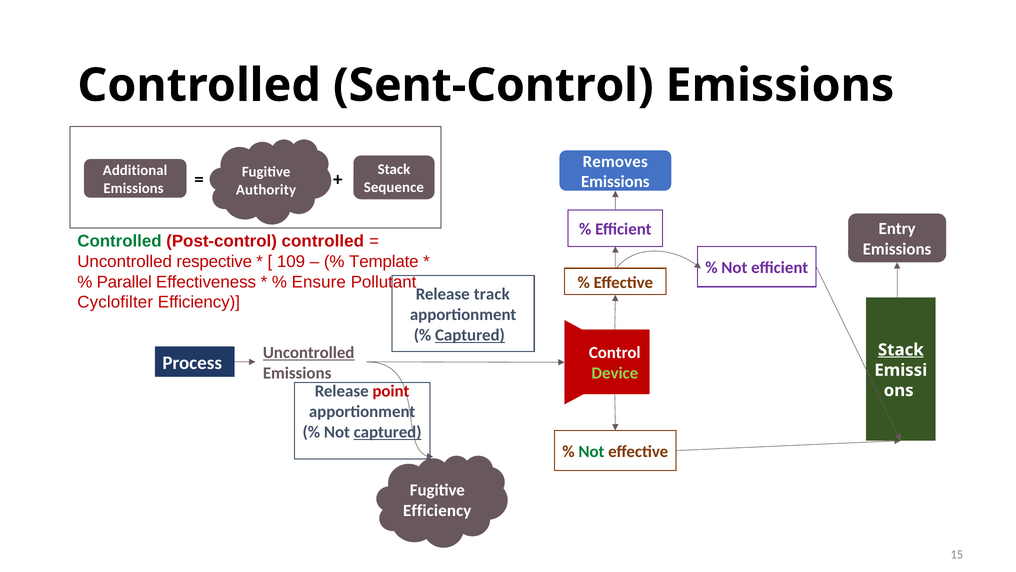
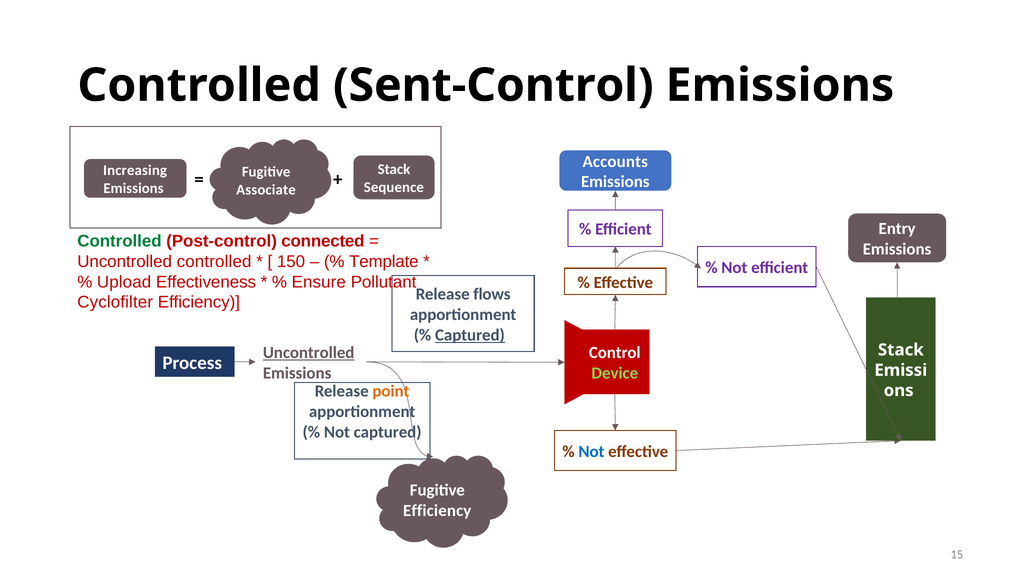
Removes: Removes -> Accounts
Additional: Additional -> Increasing
Authority: Authority -> Associate
Post-control controlled: controlled -> connected
Uncontrolled respective: respective -> controlled
109: 109 -> 150
Parallel: Parallel -> Upload
track: track -> flows
Stack at (901, 350) underline: present -> none
point colour: red -> orange
captured at (388, 432) underline: present -> none
Not at (591, 451) colour: green -> blue
